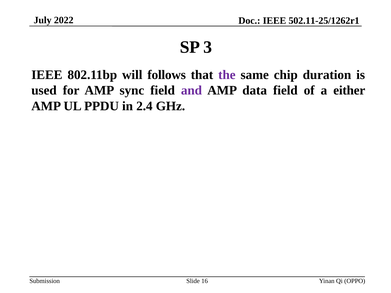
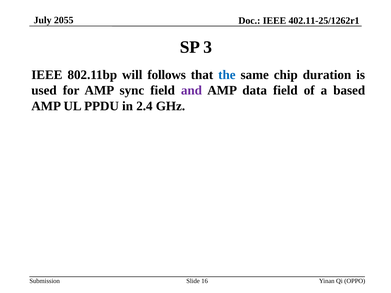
2022: 2022 -> 2055
502.11-25/1262r1: 502.11-25/1262r1 -> 402.11-25/1262r1
the colour: purple -> blue
either: either -> based
